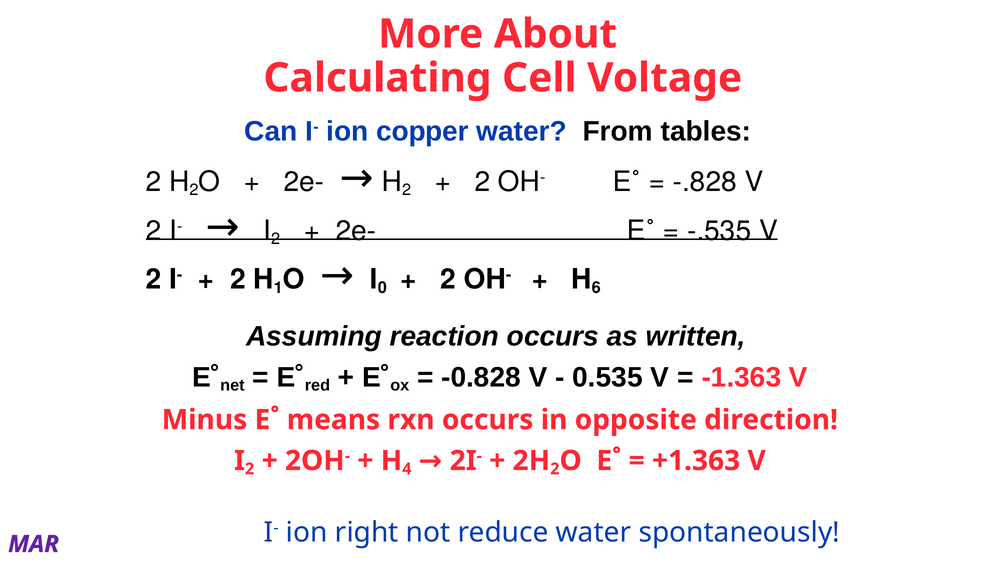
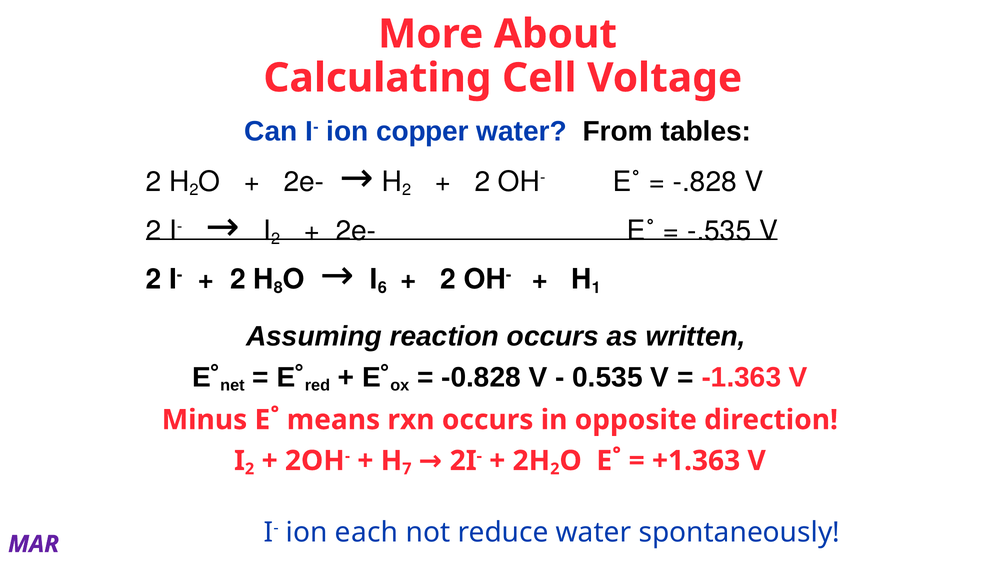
1: 1 -> 8
0: 0 -> 6
6: 6 -> 1
4: 4 -> 7
right: right -> each
